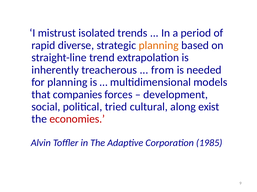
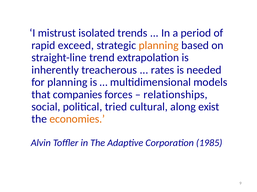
diverse: diverse -> exceed
from: from -> rates
development: development -> relationships
economies colour: red -> orange
